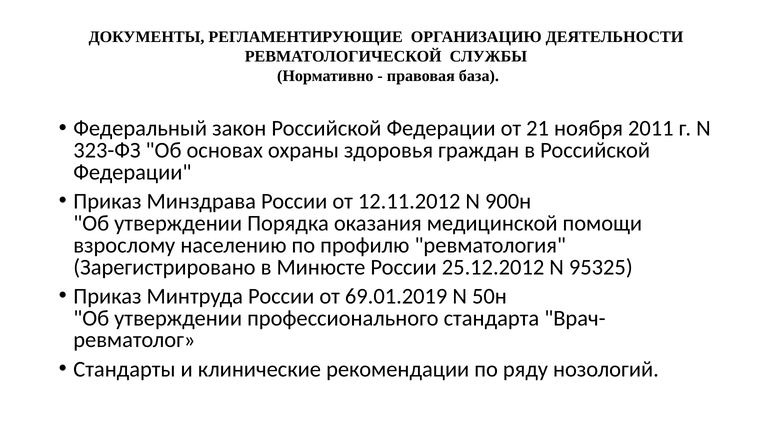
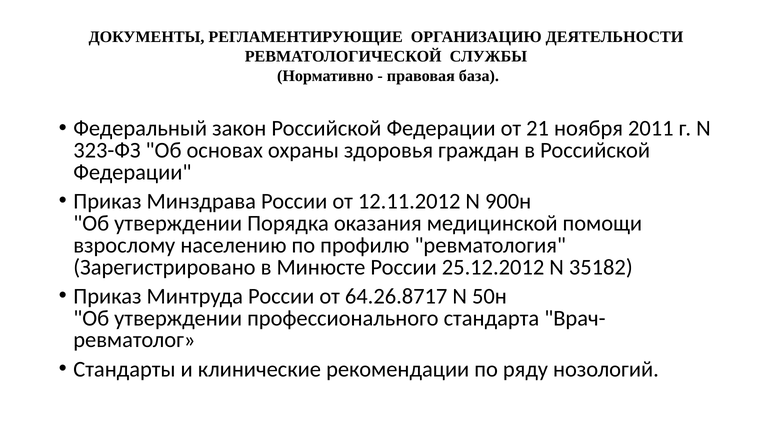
95325: 95325 -> 35182
69.01.2019: 69.01.2019 -> 64.26.8717
